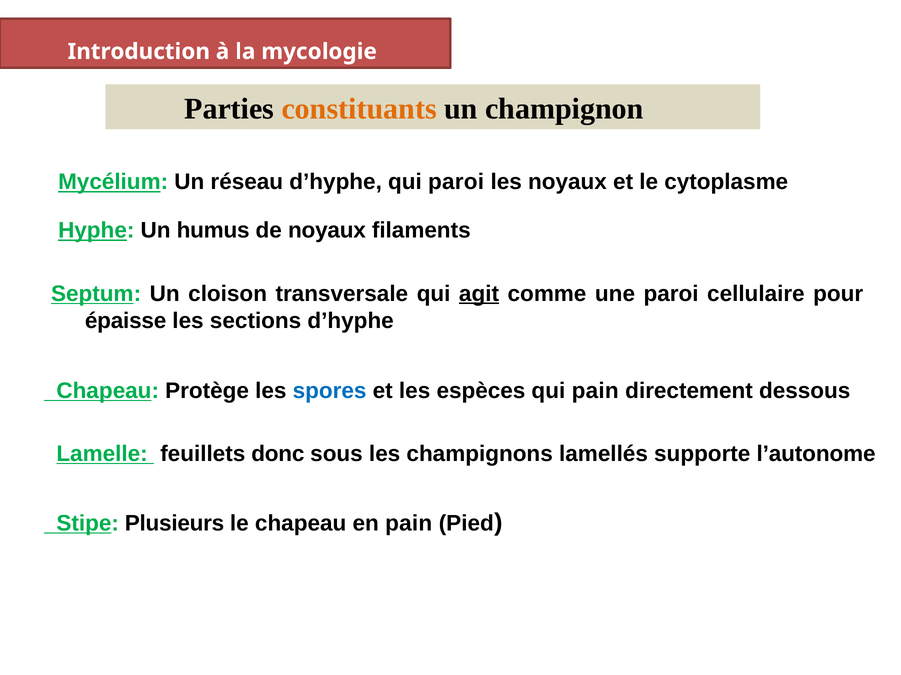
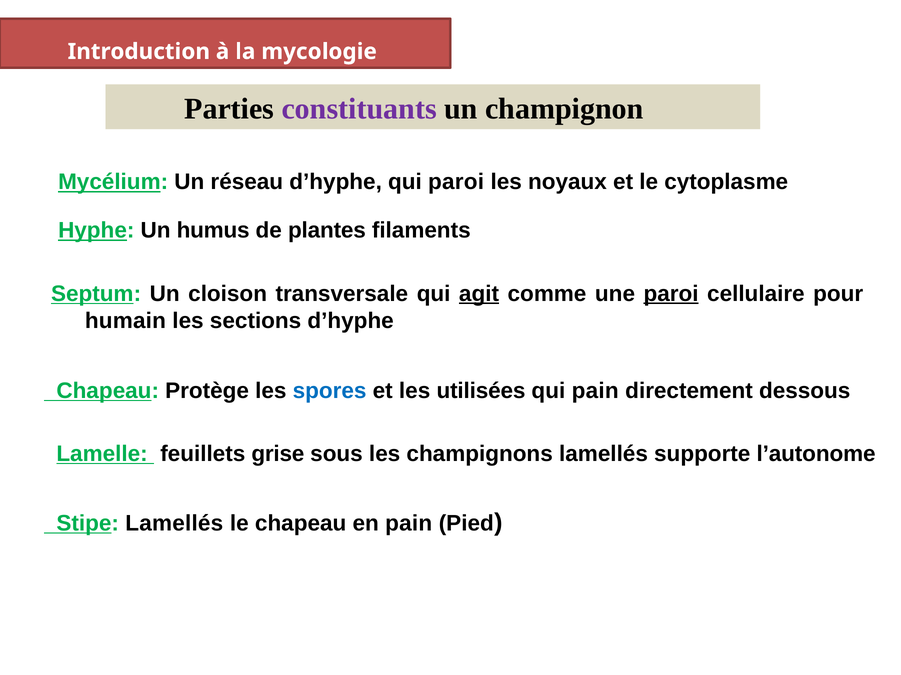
constituants colour: orange -> purple
de noyaux: noyaux -> plantes
paroi at (671, 294) underline: none -> present
épaisse: épaisse -> humain
espèces: espèces -> utilisées
donc: donc -> grise
Stipe Plusieurs: Plusieurs -> Lamellés
